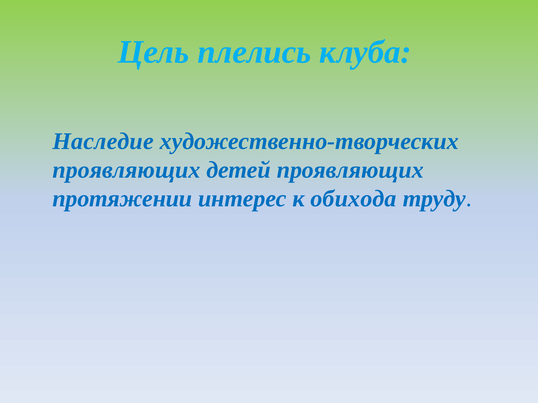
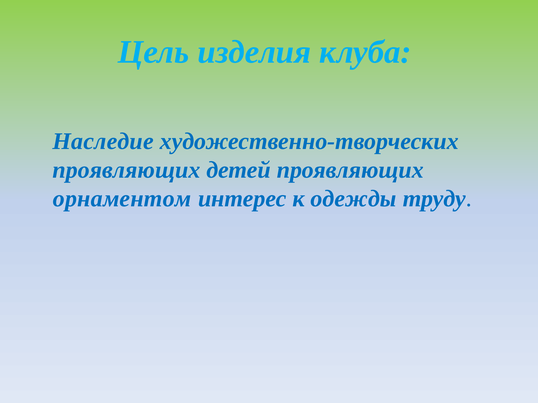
плелись: плелись -> изделия
протяжении: протяжении -> орнаментом
обихода: обихода -> одежды
